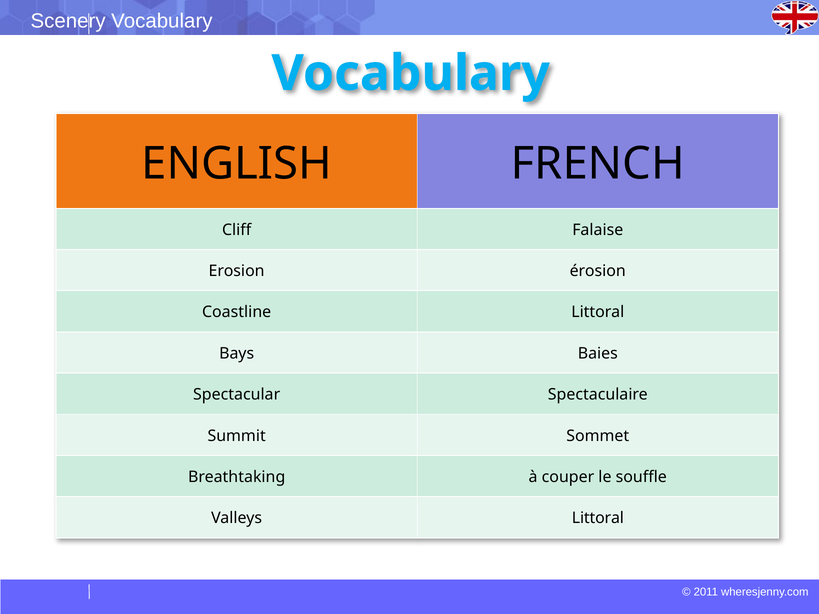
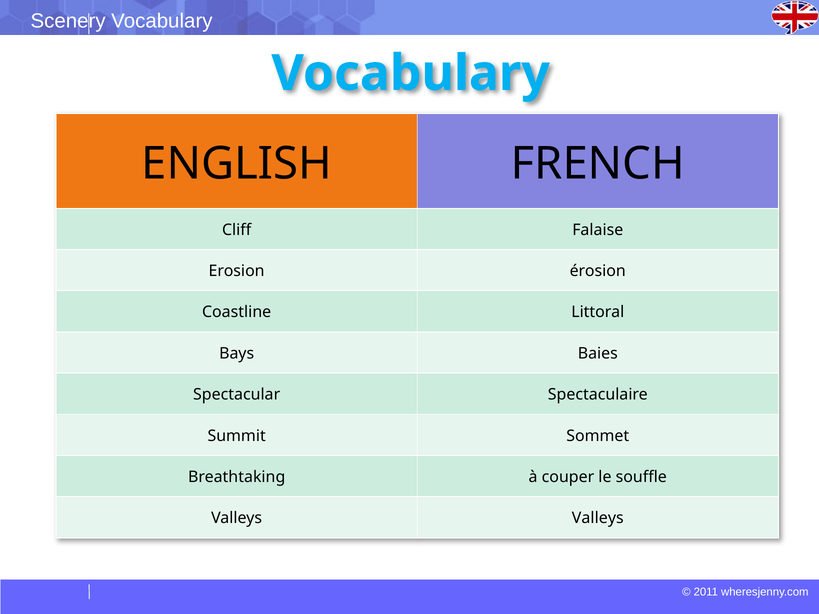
Valleys Littoral: Littoral -> Valleys
